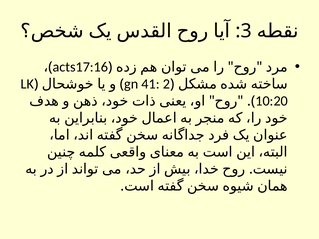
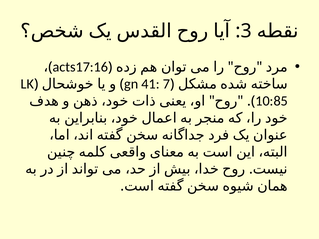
2: 2 -> 7
10:20: 10:20 -> 10:85
